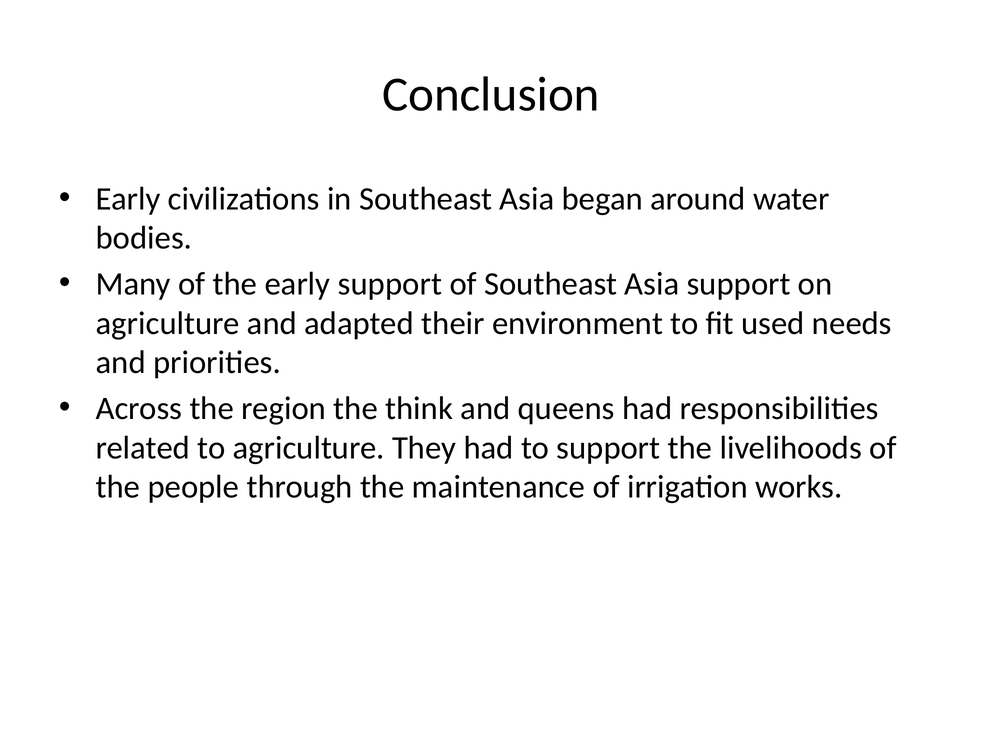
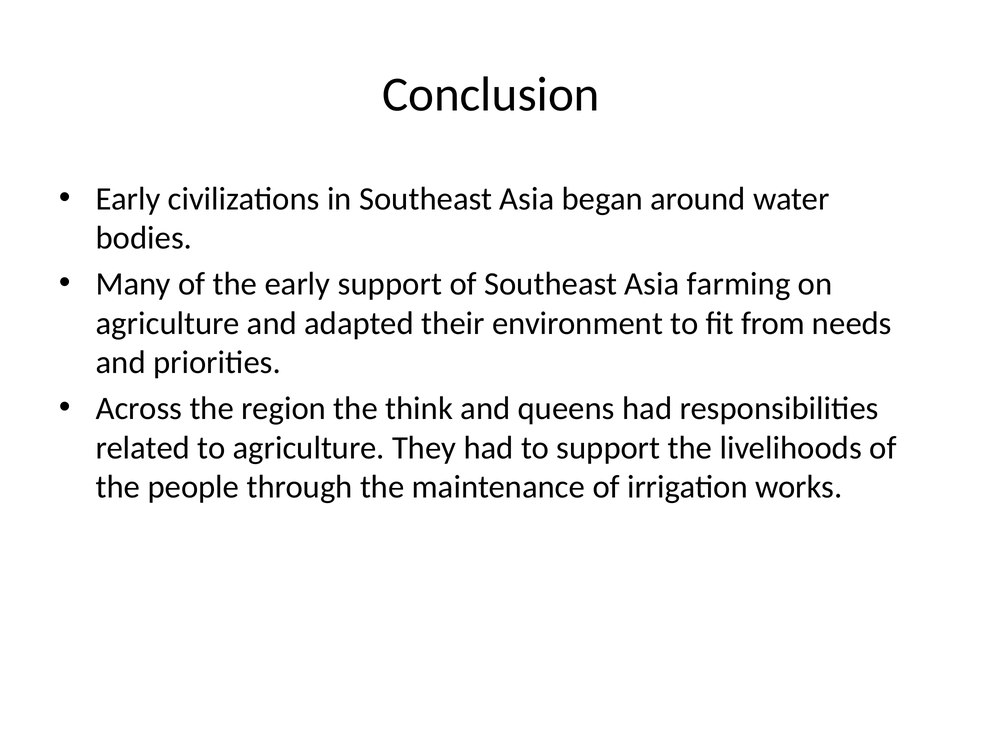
Asia support: support -> farming
used: used -> from
